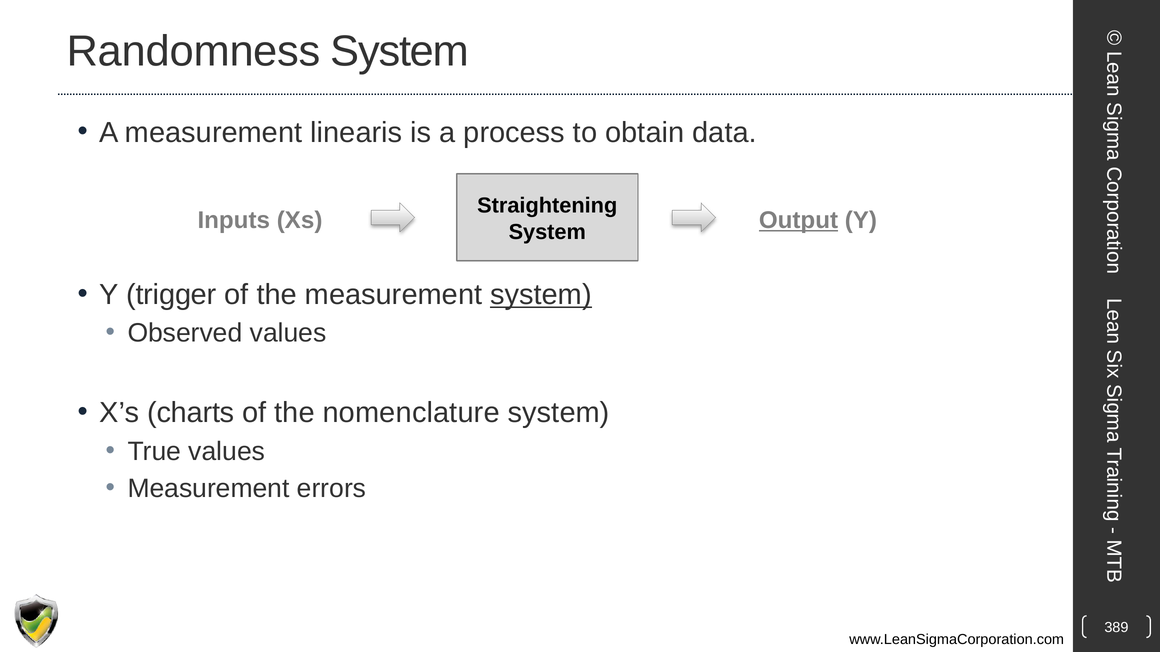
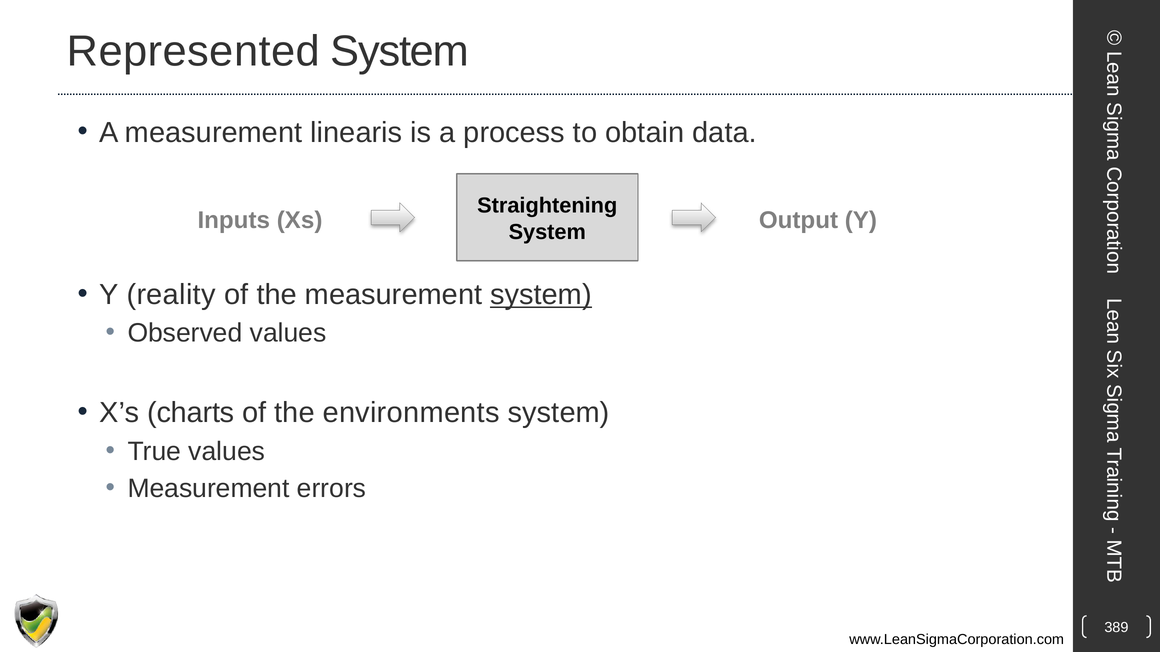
Randomness: Randomness -> Represented
Output underline: present -> none
trigger: trigger -> reality
nomenclature: nomenclature -> environments
